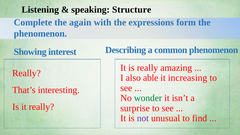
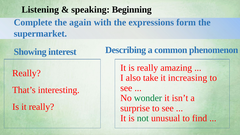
Structure: Structure -> Beginning
phenomenon at (40, 34): phenomenon -> supermarket
able: able -> take
not colour: purple -> green
